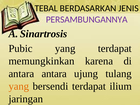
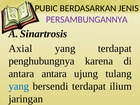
TEBAL: TEBAL -> PUBIC
Pubic: Pubic -> Axial
memungkinkan: memungkinkan -> penghubungnya
yang at (19, 86) colour: orange -> blue
